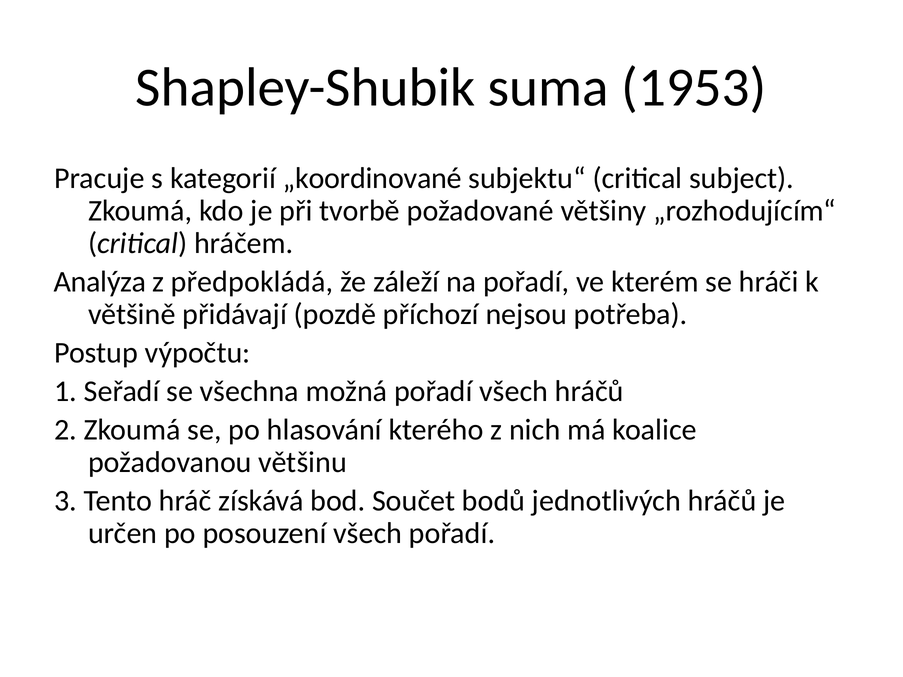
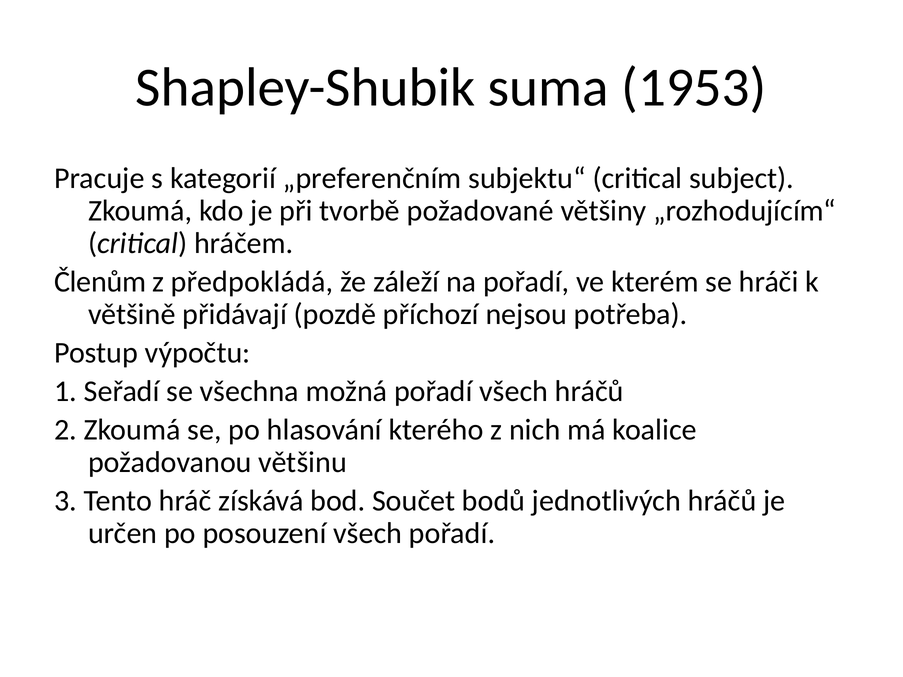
„koordinované: „koordinované -> „preferenčním
Analýza: Analýza -> Členům
